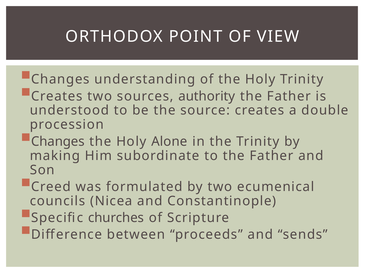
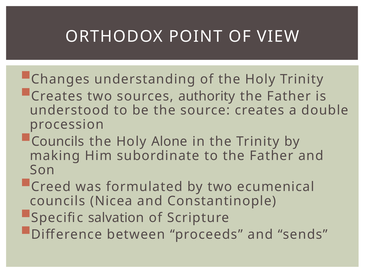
Changes at (58, 141): Changes -> Councils
churches: churches -> salvation
